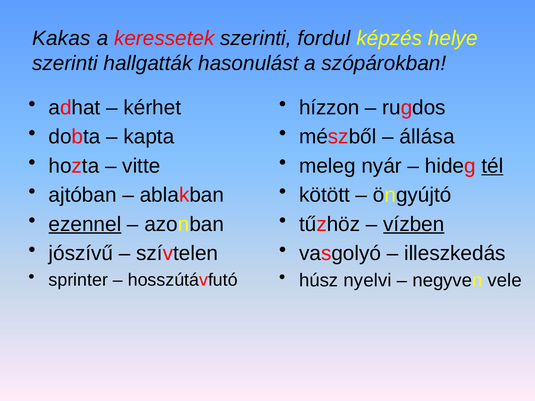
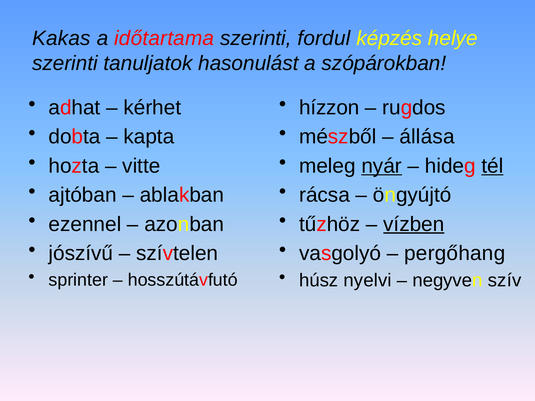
keressetek: keressetek -> időtartama
hallgatták: hallgatták -> tanuljatok
nyár underline: none -> present
kötött: kötött -> rácsa
ezennel underline: present -> none
illeszkedás: illeszkedás -> pergőhang
vele: vele -> szív
